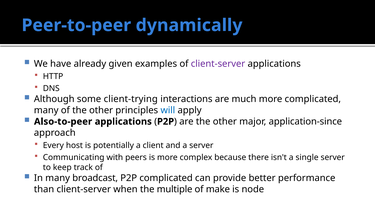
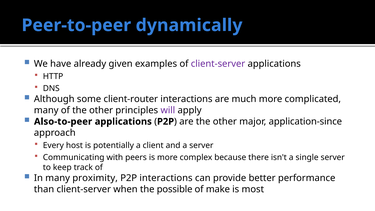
client-trying: client-trying -> client-router
will colour: blue -> purple
broadcast: broadcast -> proximity
P2P complicated: complicated -> interactions
multiple: multiple -> possible
node: node -> most
